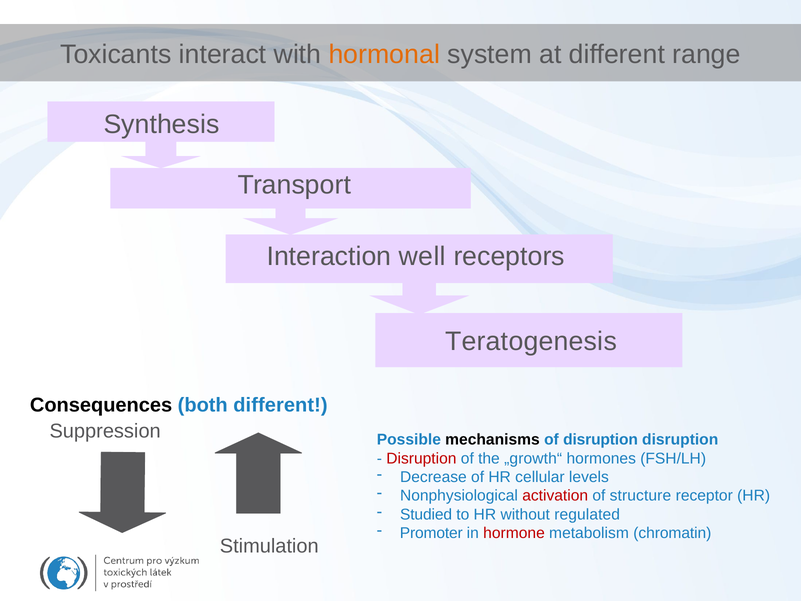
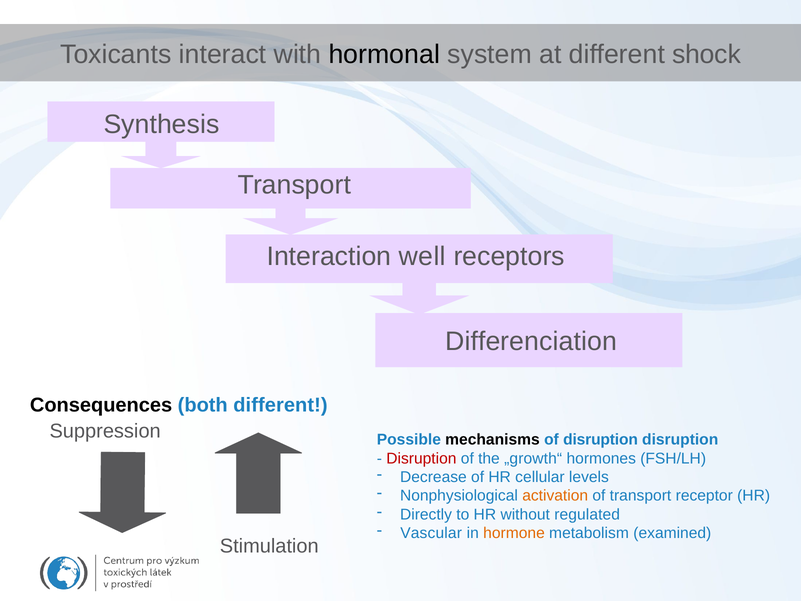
hormonal colour: orange -> black
range: range -> shock
Teratogenesis: Teratogenesis -> Differenciation
activation colour: red -> orange
of structure: structure -> transport
Studied: Studied -> Directly
Promoter: Promoter -> Vascular
hormone colour: red -> orange
chromatin: chromatin -> examined
